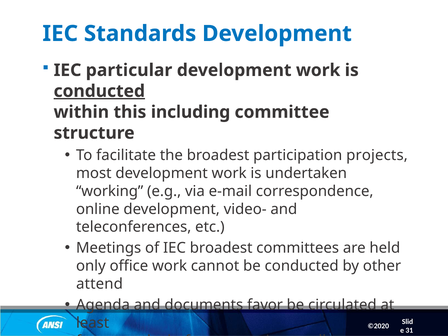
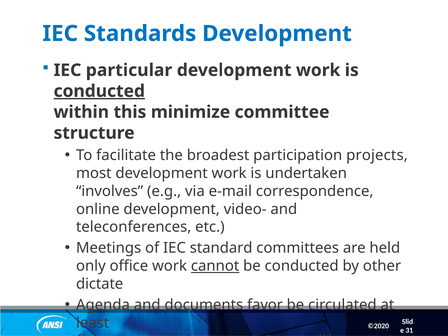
including: including -> minimize
working: working -> involves
IEC broadest: broadest -> standard
cannot underline: none -> present
attend: attend -> dictate
